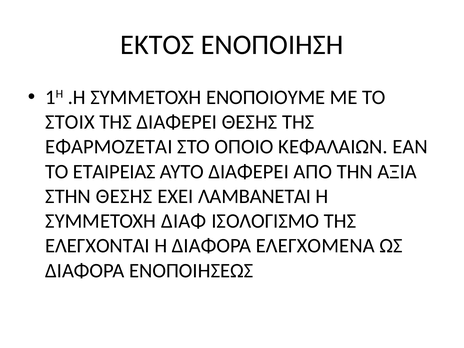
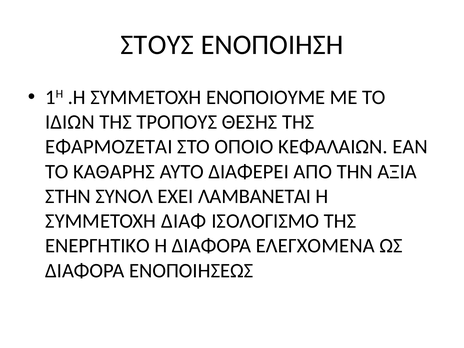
ΕΚΤΟΣ: ΕΚΤΟΣ -> ΣΤΟΥΣ
ΣΤΟΙΧ: ΣΤΟΙΧ -> ΙΔΙΩΝ
ΤΗΣ ΔΙΑΦΕΡΕΙ: ΔΙΑΦΕΡΕΙ -> ΤΡΟΠΟΥΣ
ΕΤΑΙΡΕΙΑΣ: ΕΤΑΙΡΕΙΑΣ -> ΚΑΘΑΡΗΣ
ΣΤΗΝ ΘΕΣΗΣ: ΘΕΣΗΣ -> ΣΥΝΟΛ
ΕΛΕΓΧΟΝΤΑΙ: ΕΛΕΓΧΟΝΤΑΙ -> ΕΝΕΡΓΗΤΙΚΟ
